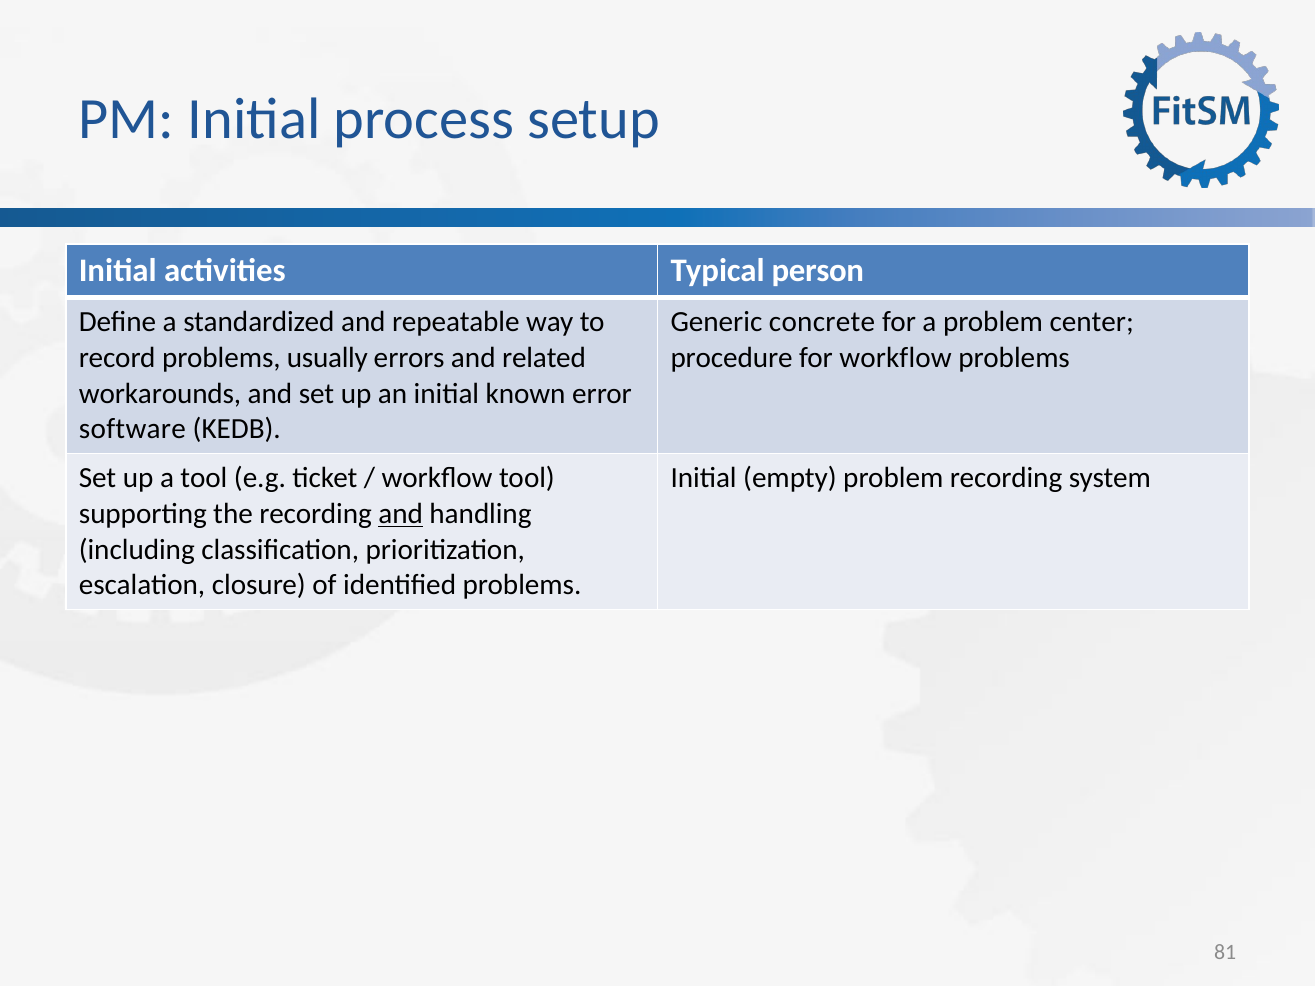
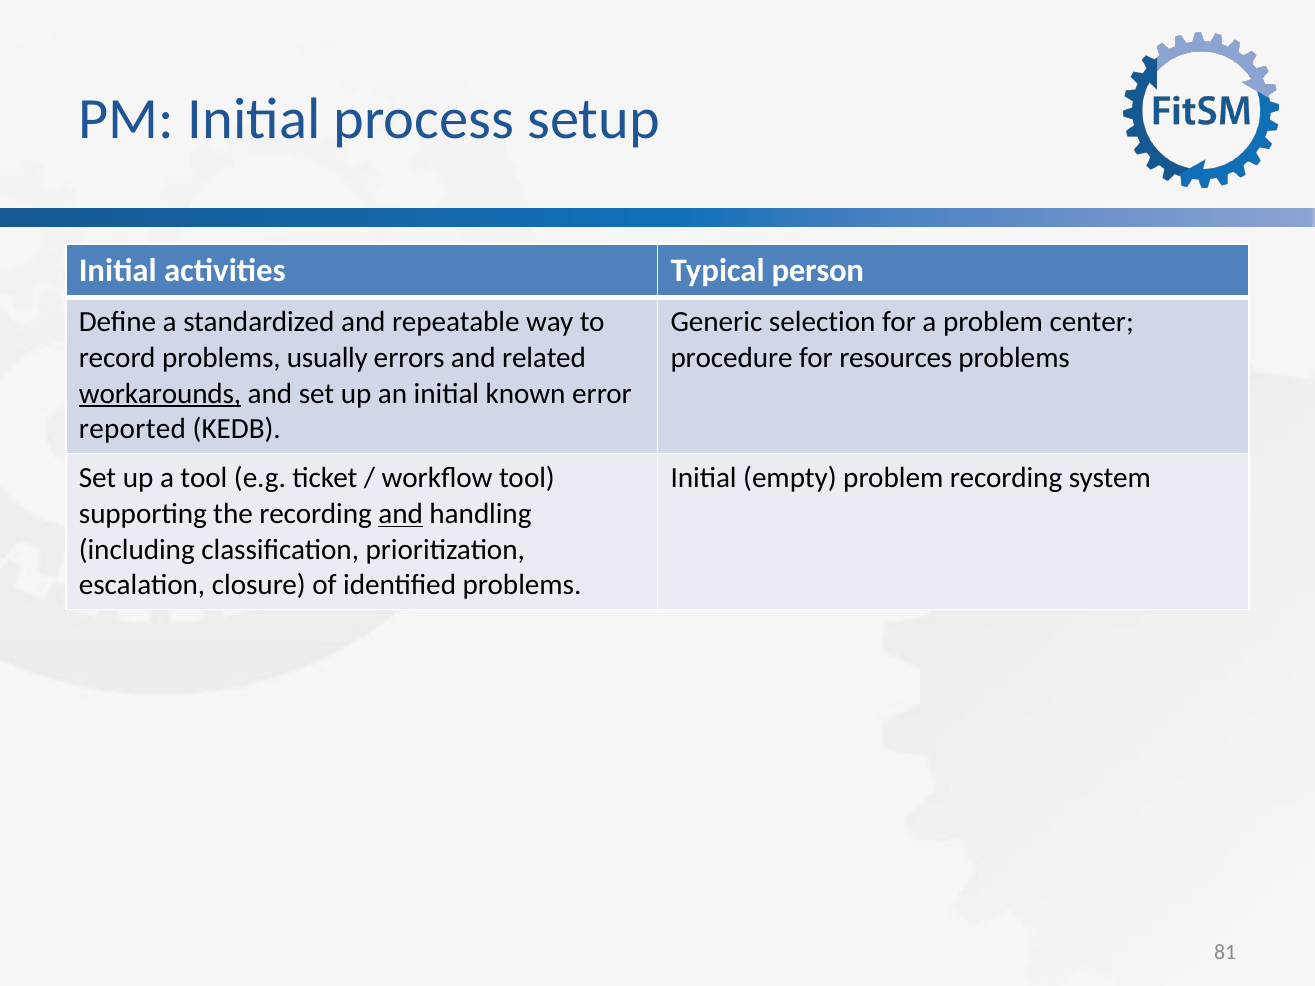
concrete: concrete -> selection
for workflow: workflow -> resources
workarounds underline: none -> present
software: software -> reported
